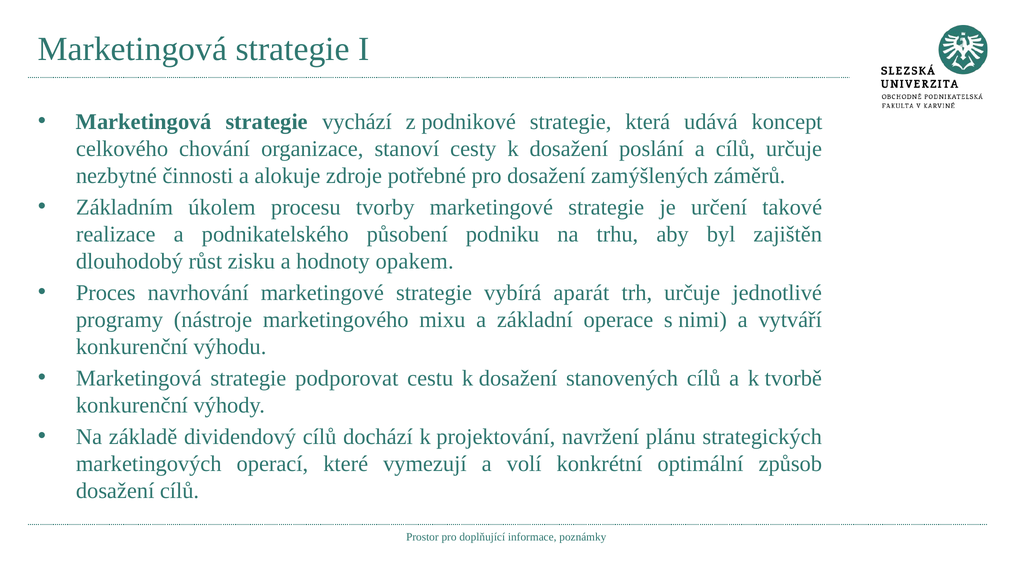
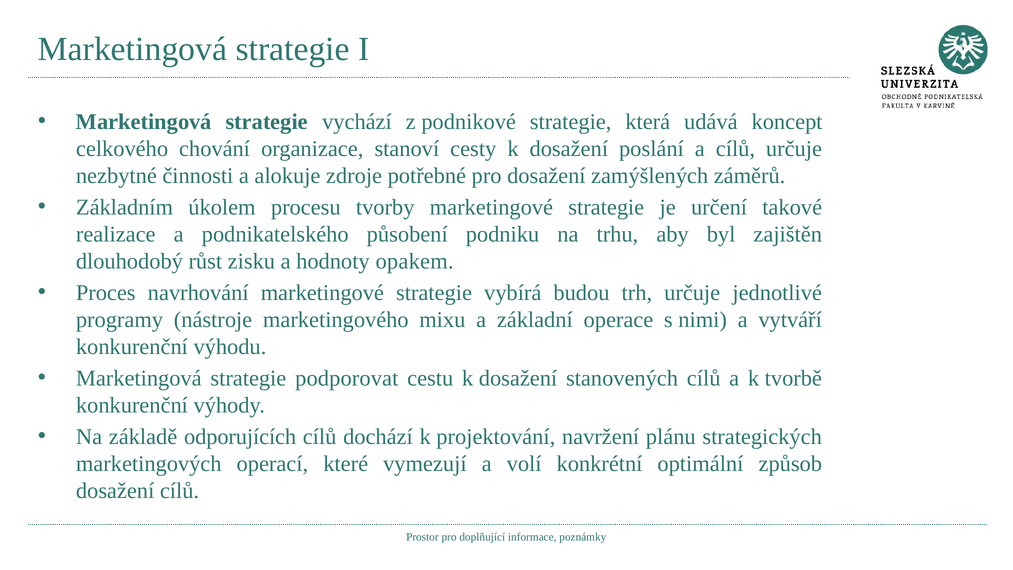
aparát: aparát -> budou
dividendový: dividendový -> odporujících
